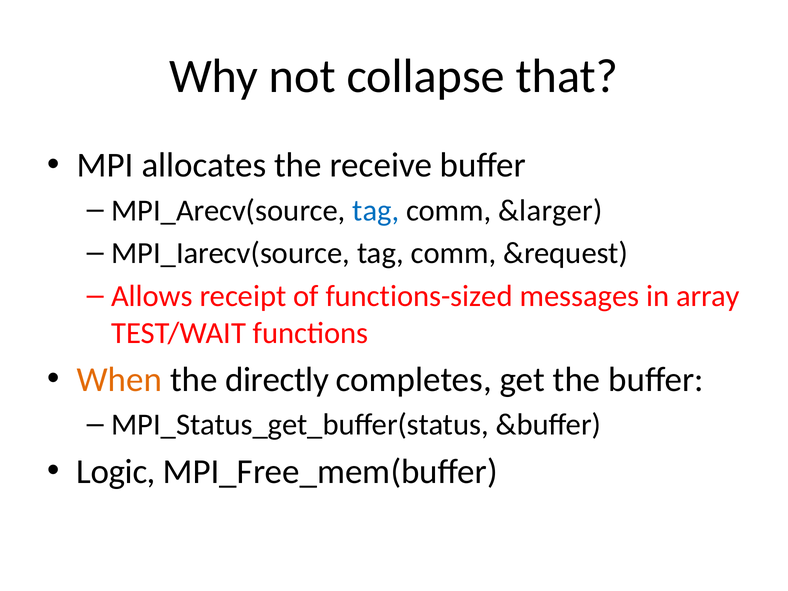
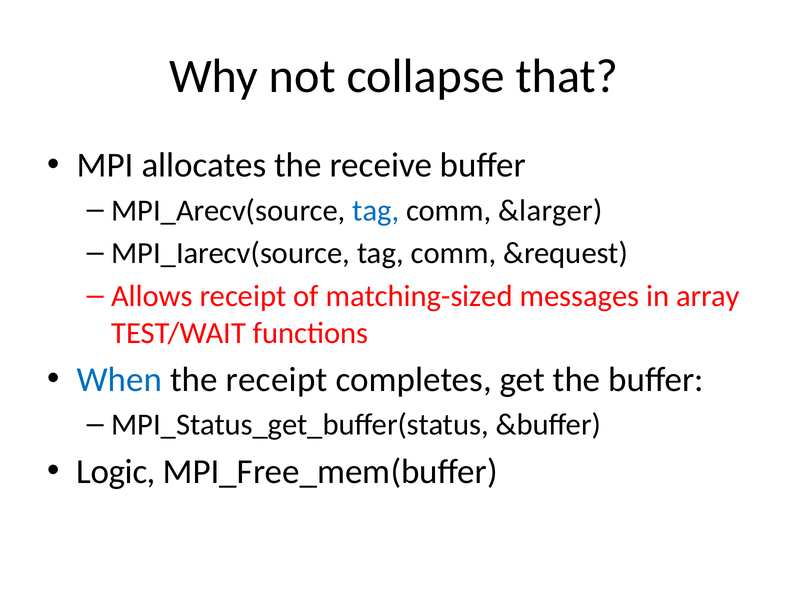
functions-sized: functions-sized -> matching-sized
When colour: orange -> blue
the directly: directly -> receipt
